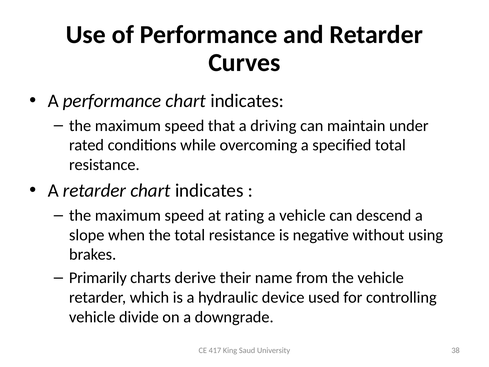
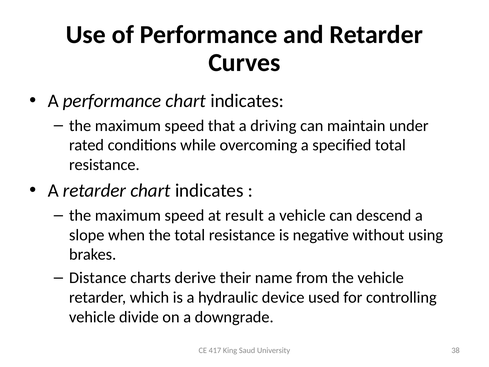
rating: rating -> result
Primarily: Primarily -> Distance
